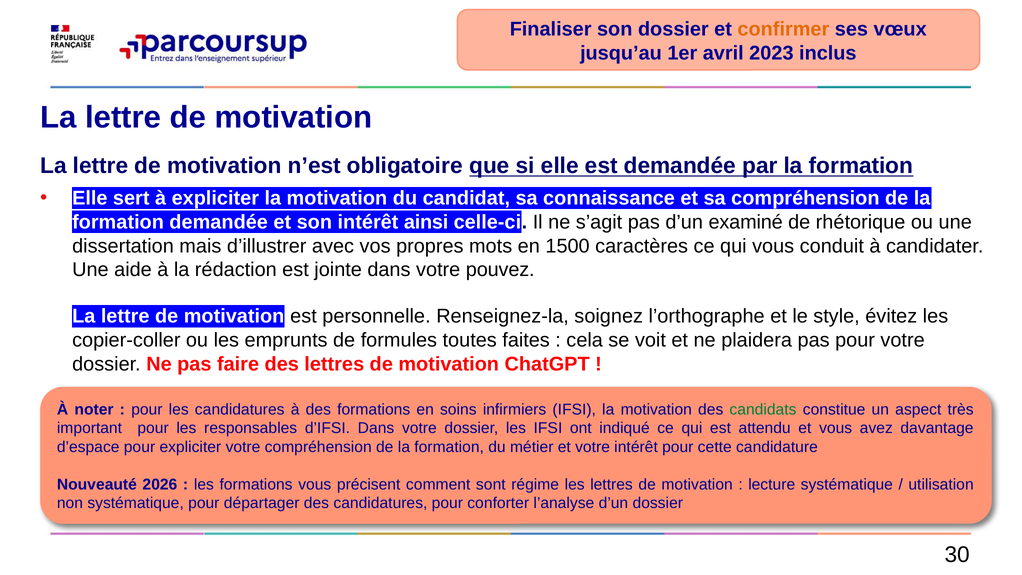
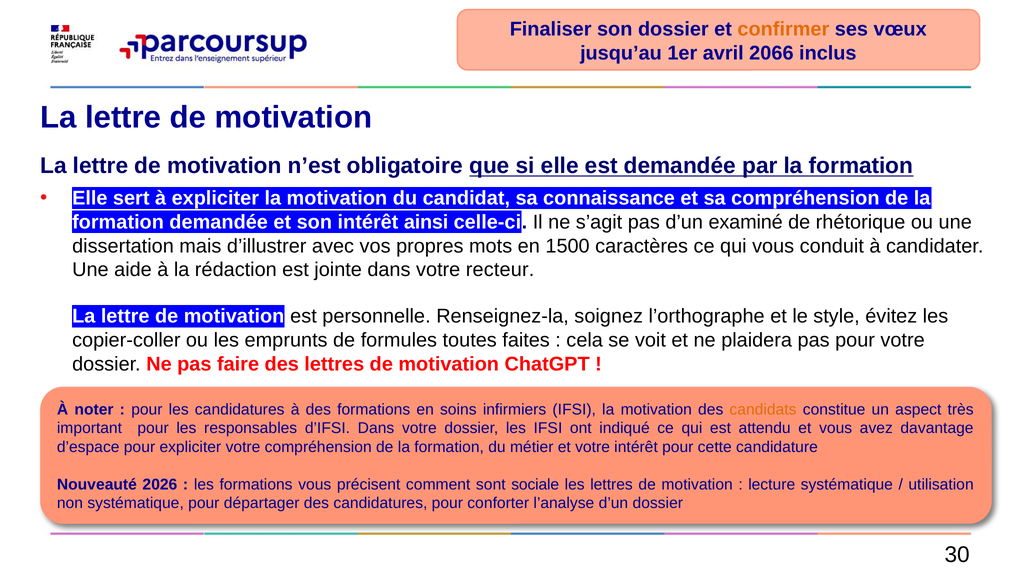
2023: 2023 -> 2066
pouvez: pouvez -> recteur
candidats colour: green -> orange
régime: régime -> sociale
